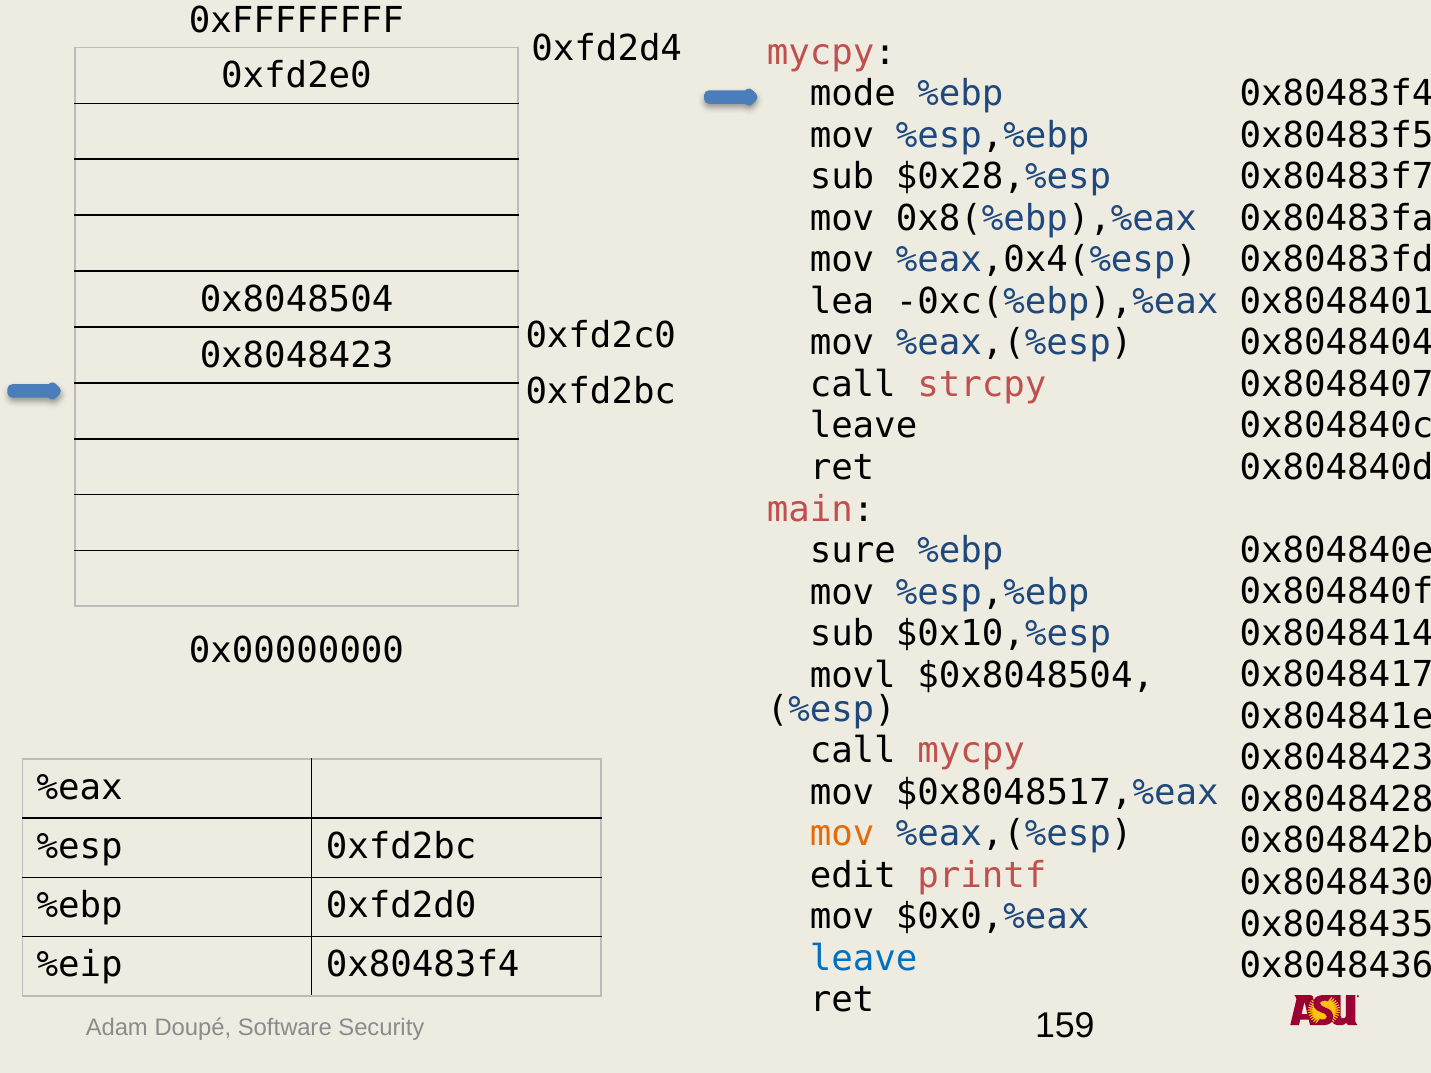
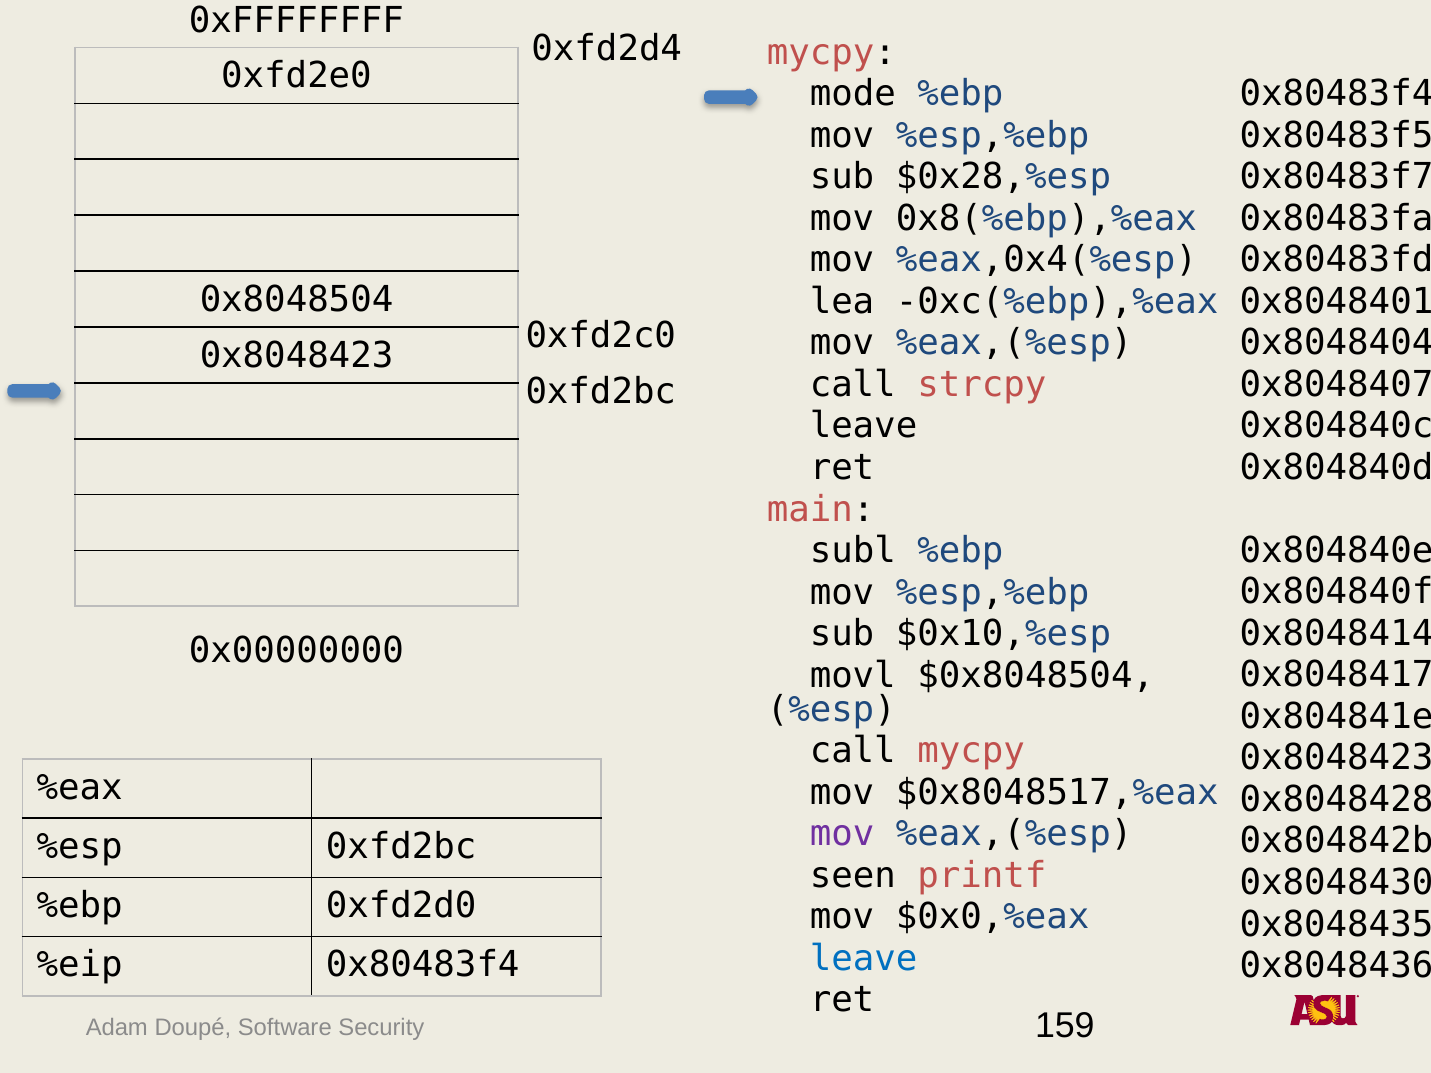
sure: sure -> subl
mov at (842, 834) colour: orange -> purple
edit: edit -> seen
